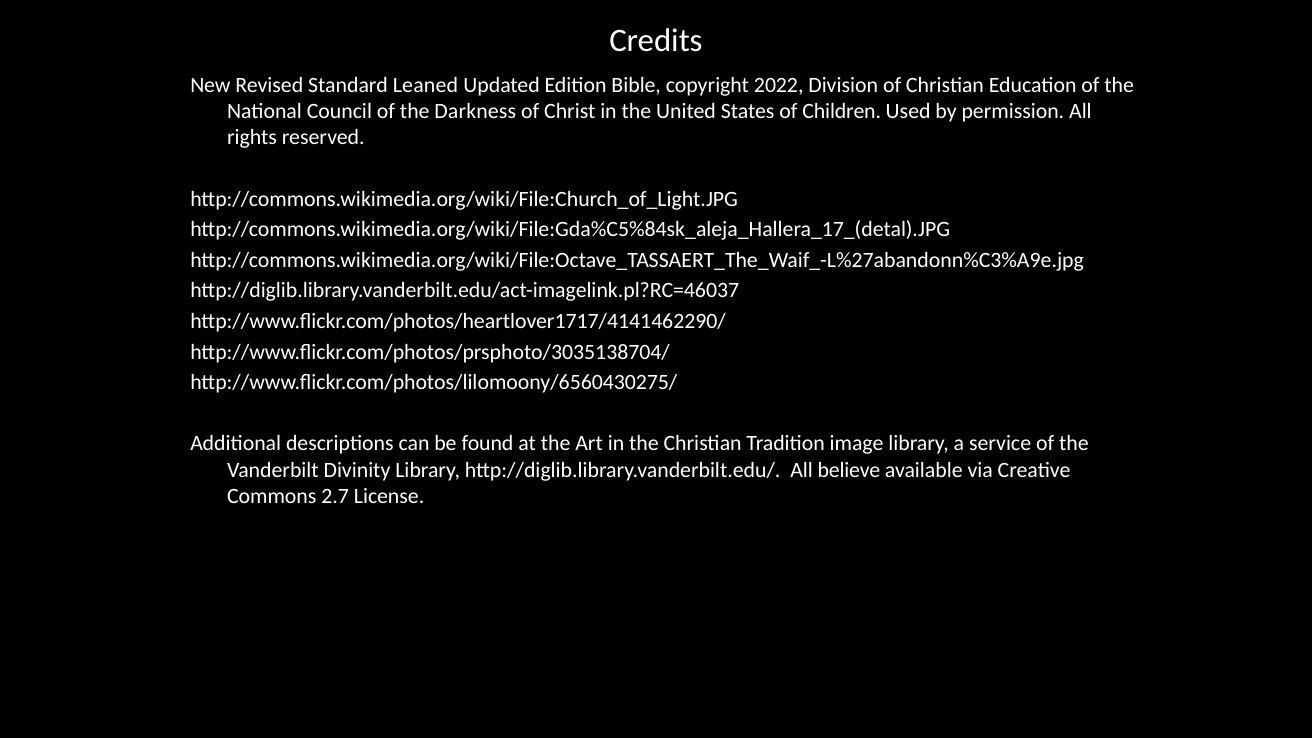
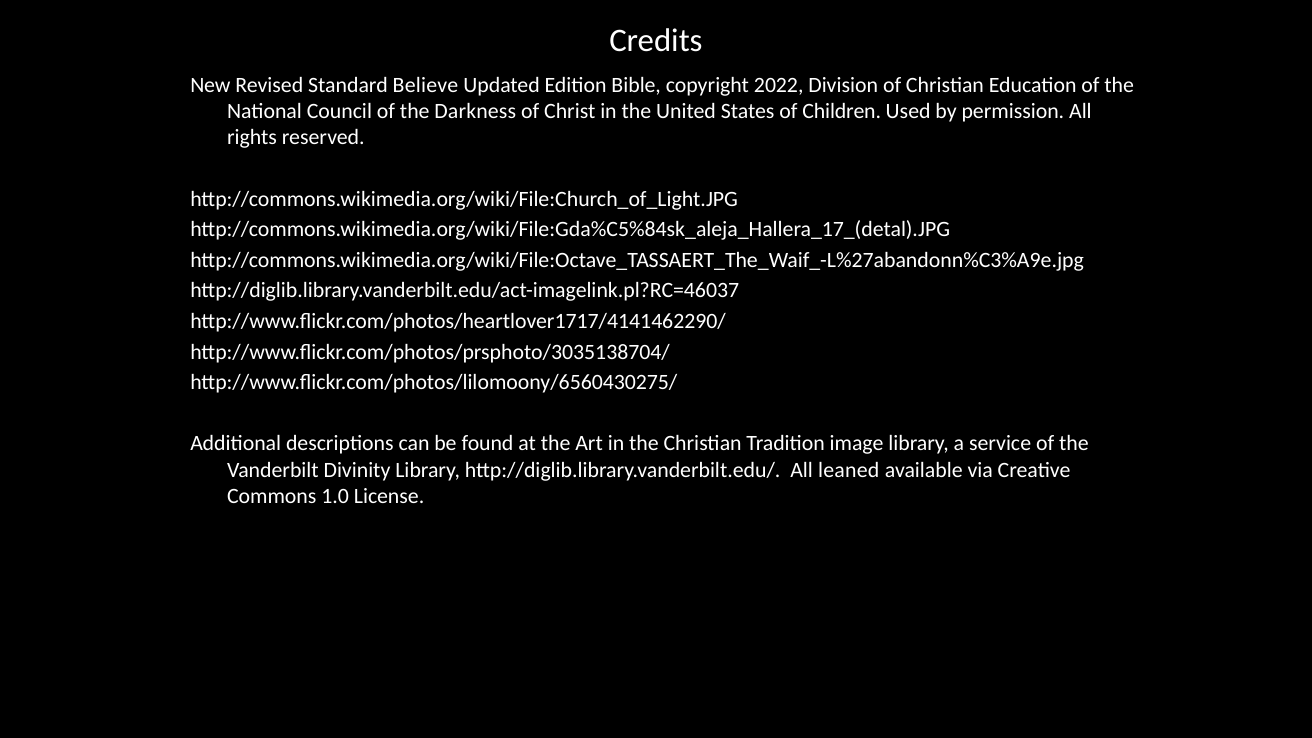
Leaned: Leaned -> Believe
believe: believe -> leaned
2.7: 2.7 -> 1.0
